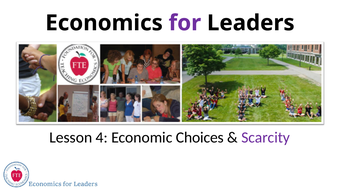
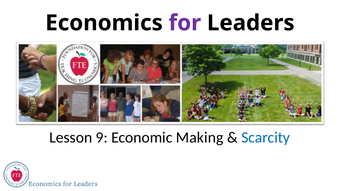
4: 4 -> 9
Choices: Choices -> Making
Scarcity colour: purple -> blue
